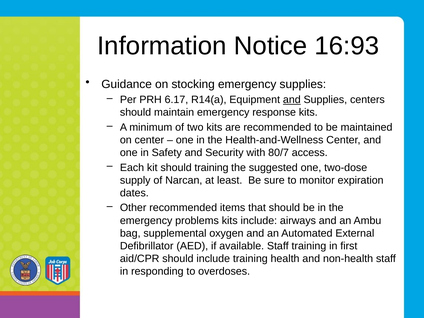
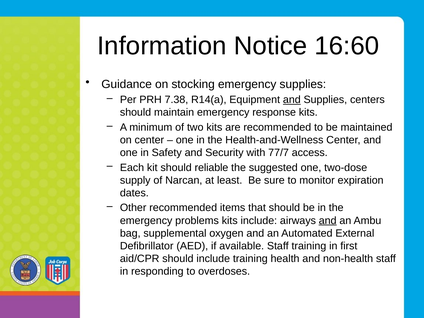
16:93: 16:93 -> 16:60
6.17: 6.17 -> 7.38
80/7: 80/7 -> 77/7
should training: training -> reliable
and at (328, 221) underline: none -> present
